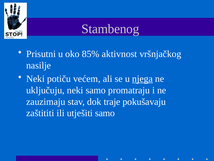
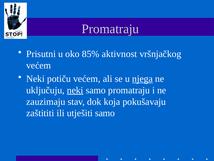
Stambenog at (110, 29): Stambenog -> Promatraju
nasilje at (39, 65): nasilje -> većem
neki at (75, 90) underline: none -> present
traje: traje -> koja
